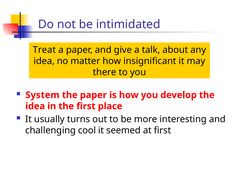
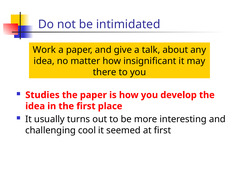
Treat: Treat -> Work
System: System -> Studies
